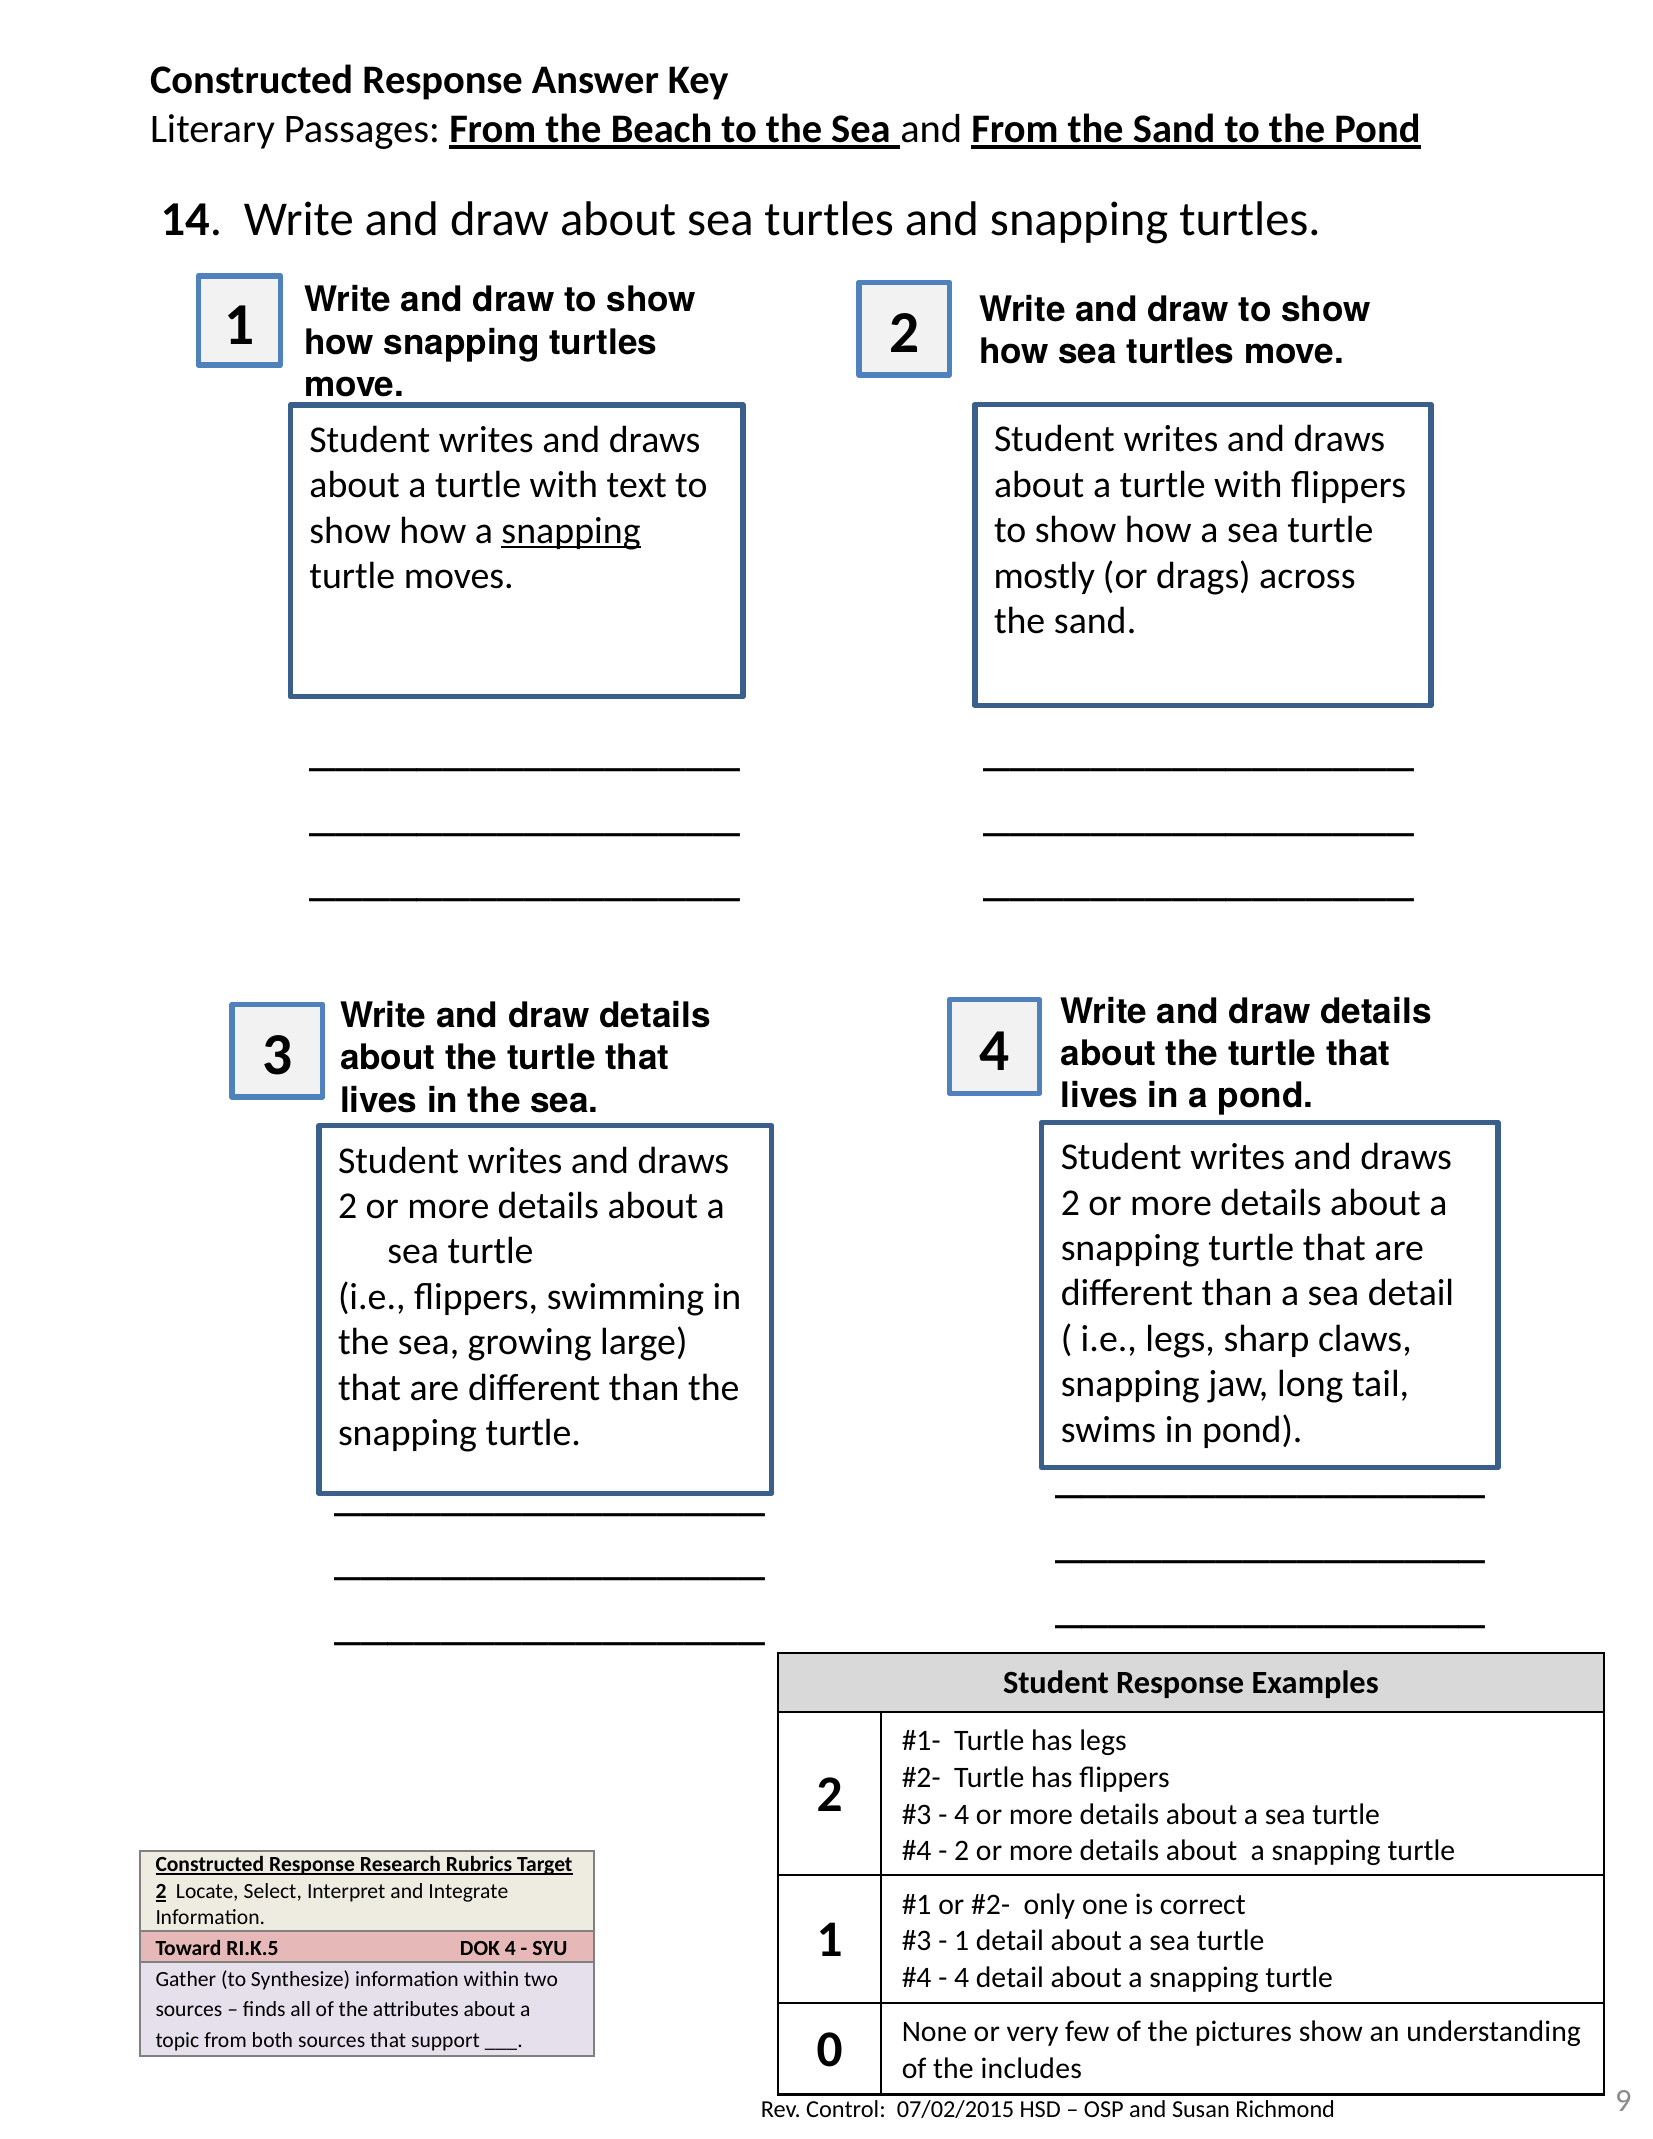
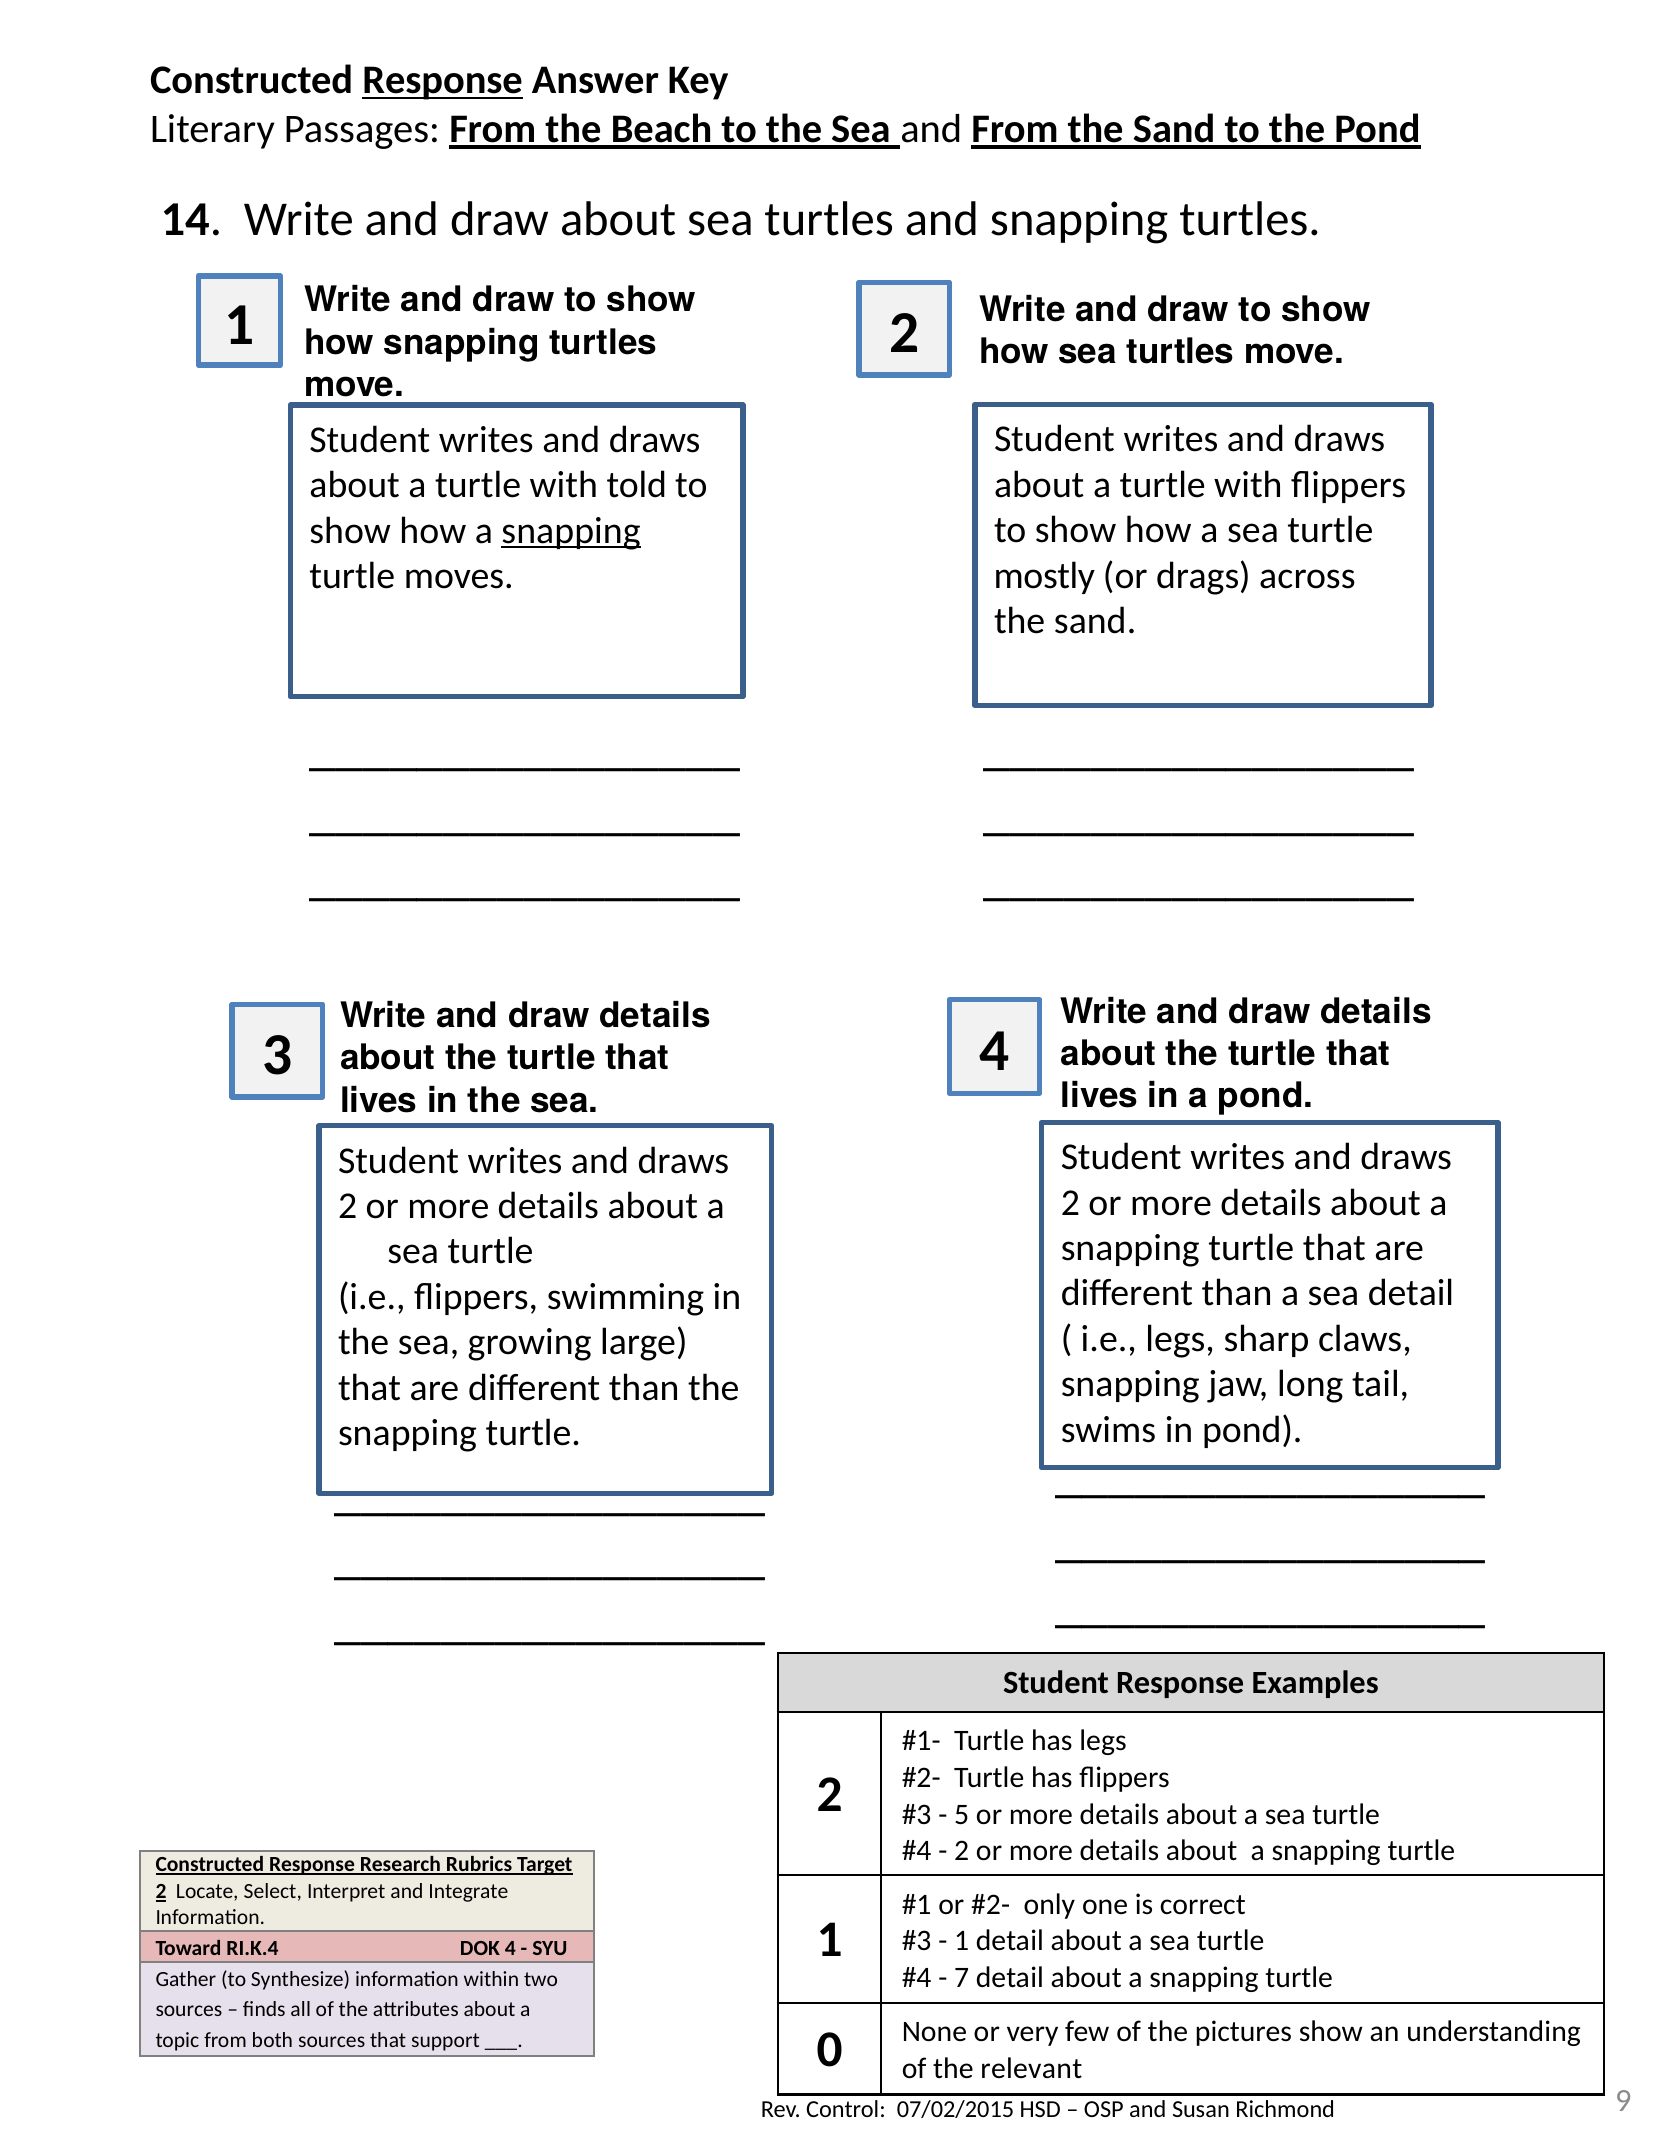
Response at (443, 81) underline: none -> present
text: text -> told
4 at (962, 1815): 4 -> 5
RI.K.5: RI.K.5 -> RI.K.4
4 at (962, 1978): 4 -> 7
includes: includes -> relevant
